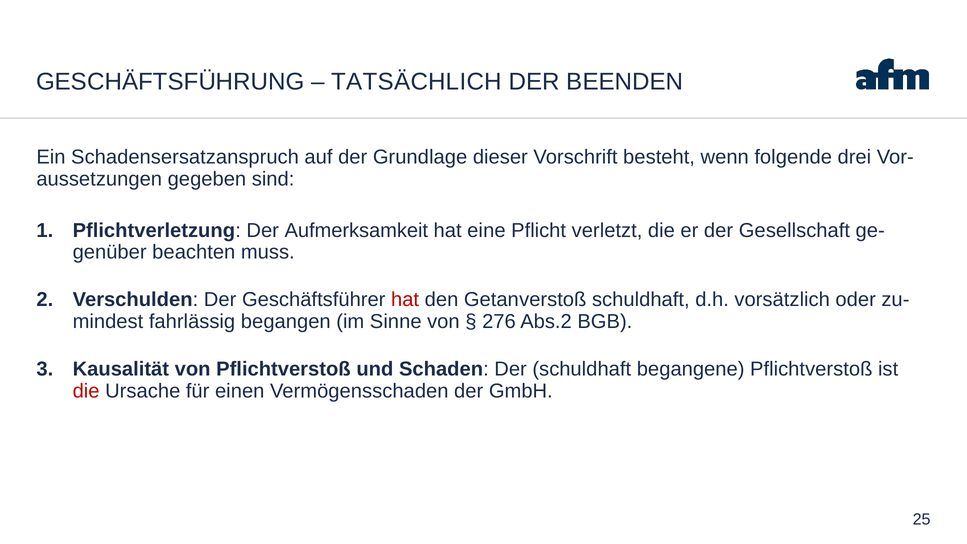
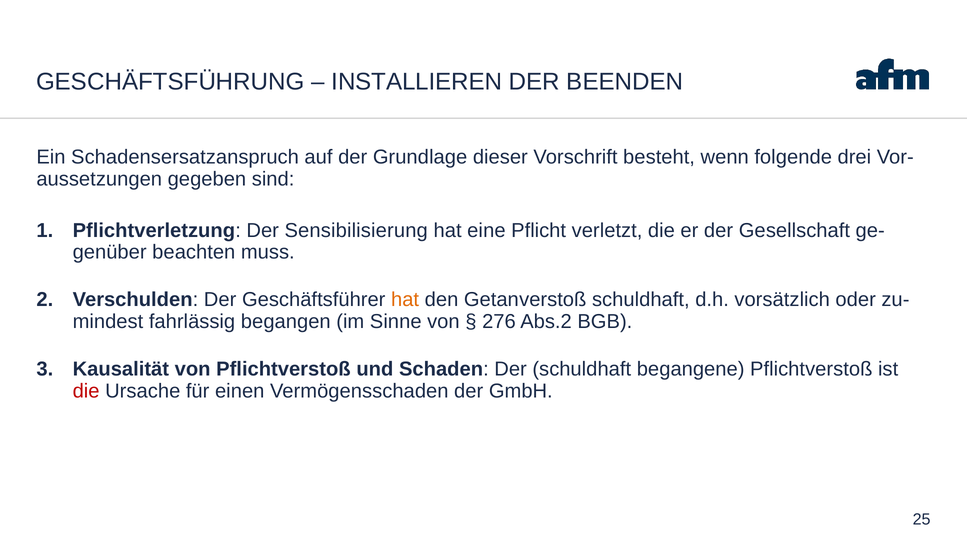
TATSÄCHLICH: TATSÄCHLICH -> INSTALLIEREN
Aufmerksamkeit: Aufmerksamkeit -> Sensibilisierung
hat at (405, 300) colour: red -> orange
